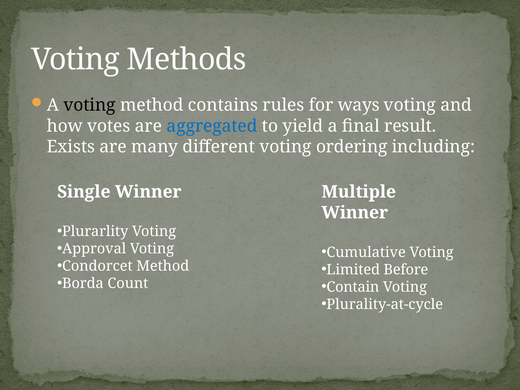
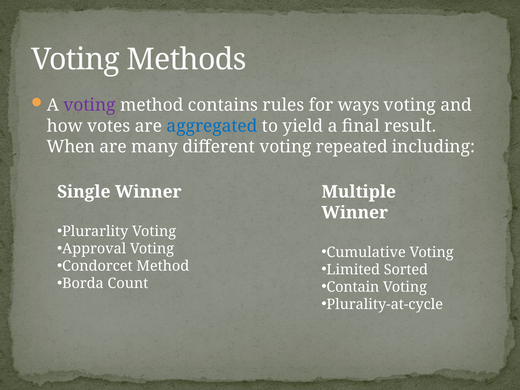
voting at (90, 105) colour: black -> purple
Exists: Exists -> When
ordering: ordering -> repeated
Before: Before -> Sorted
